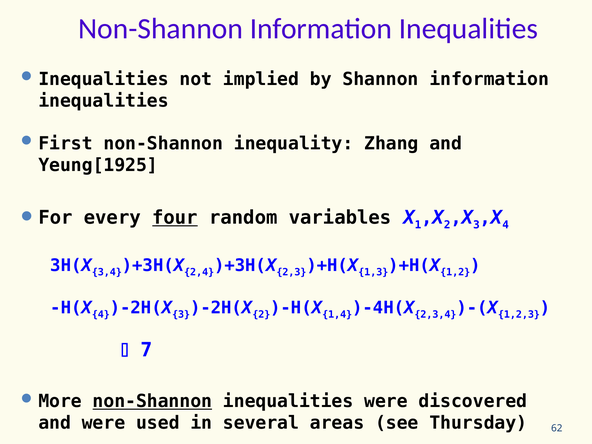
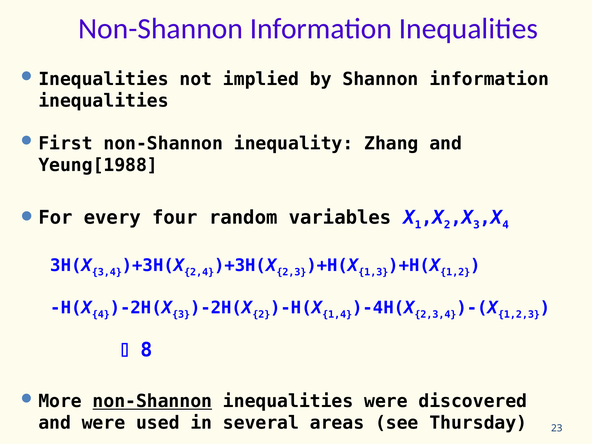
Yeung[1925: Yeung[1925 -> Yeung[1988
four underline: present -> none
7: 7 -> 8
62: 62 -> 23
